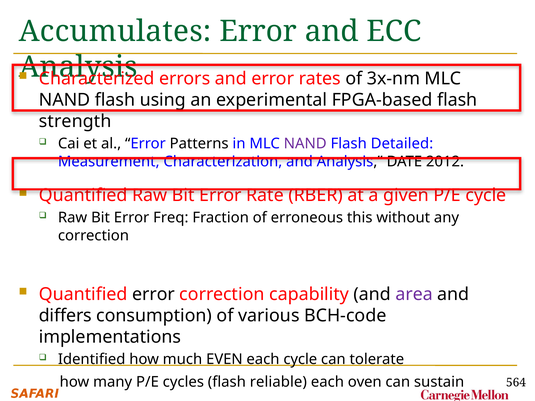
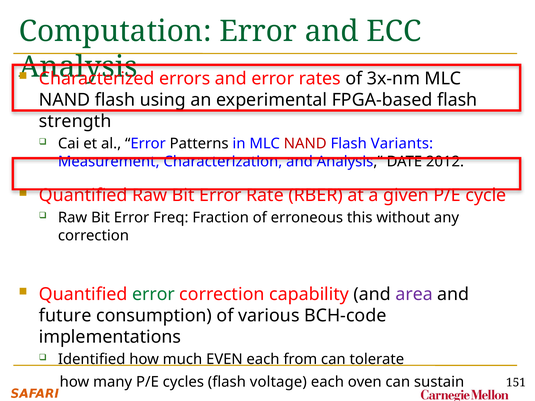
Accumulates: Accumulates -> Computation
NAND at (305, 144) colour: purple -> red
Detailed: Detailed -> Variants
error at (153, 294) colour: black -> green
differs: differs -> future
each cycle: cycle -> from
reliable: reliable -> voltage
564: 564 -> 151
